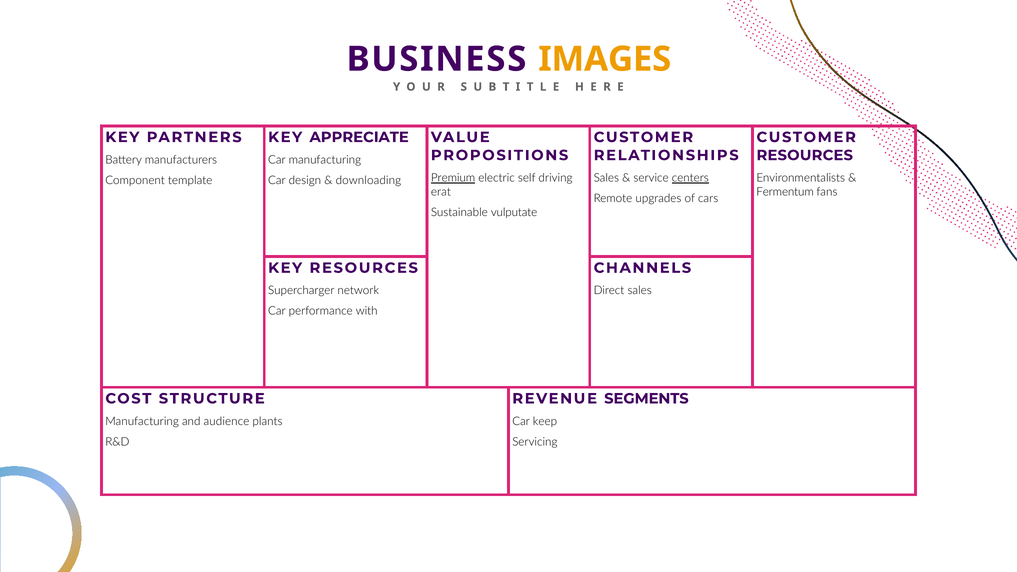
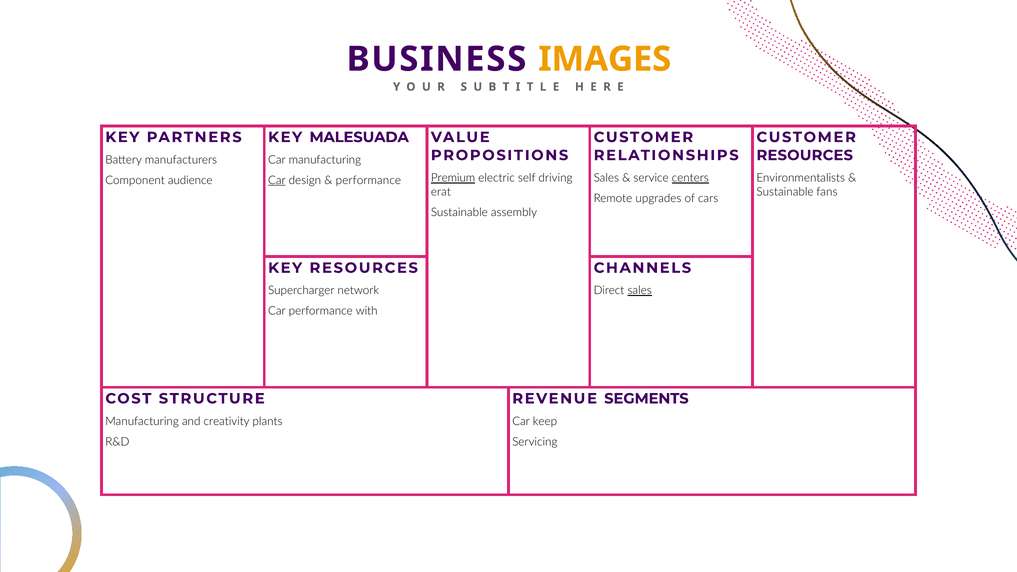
APPRECIATE: APPRECIATE -> MALESUADA
template: template -> audience
Car at (277, 180) underline: none -> present
downloading at (368, 180): downloading -> performance
Fermentum at (785, 192): Fermentum -> Sustainable
vulputate: vulputate -> assembly
sales at (640, 291) underline: none -> present
audience: audience -> creativity
